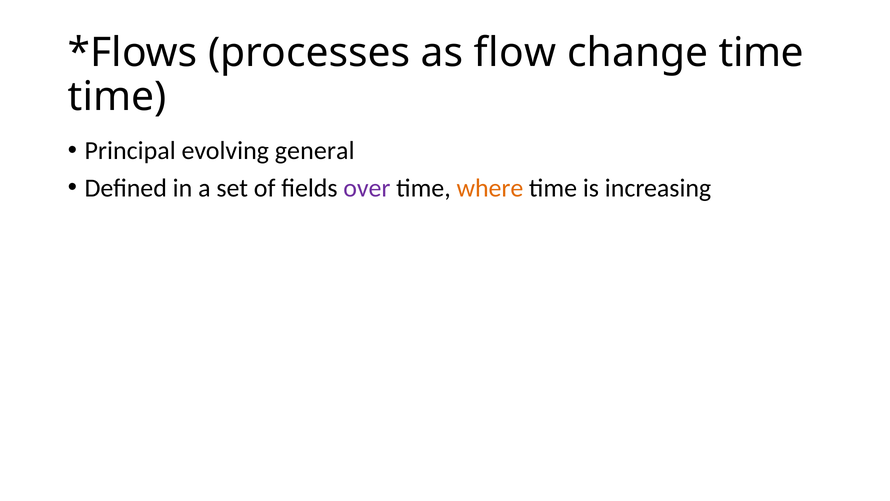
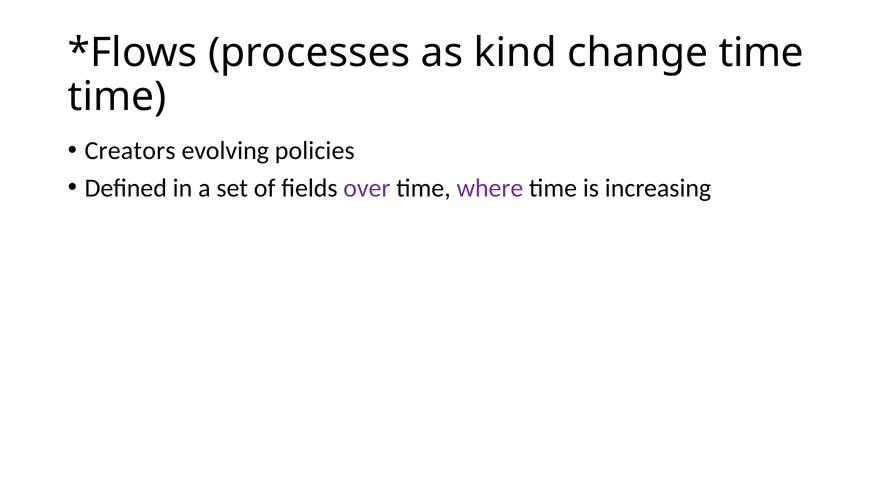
flow: flow -> kind
Principal: Principal -> Creators
general: general -> policies
where colour: orange -> purple
